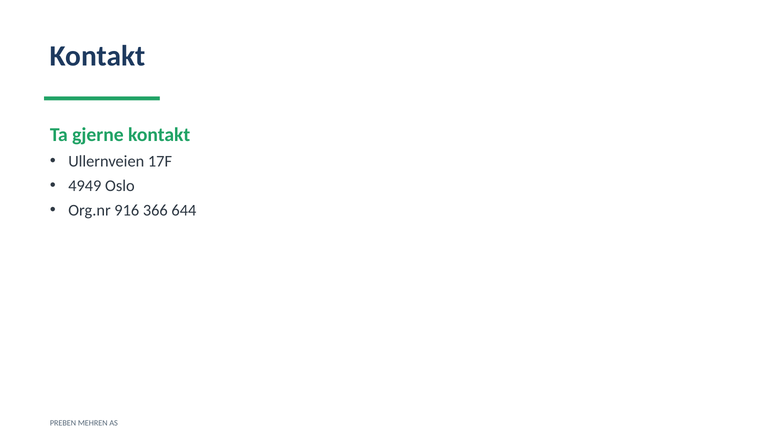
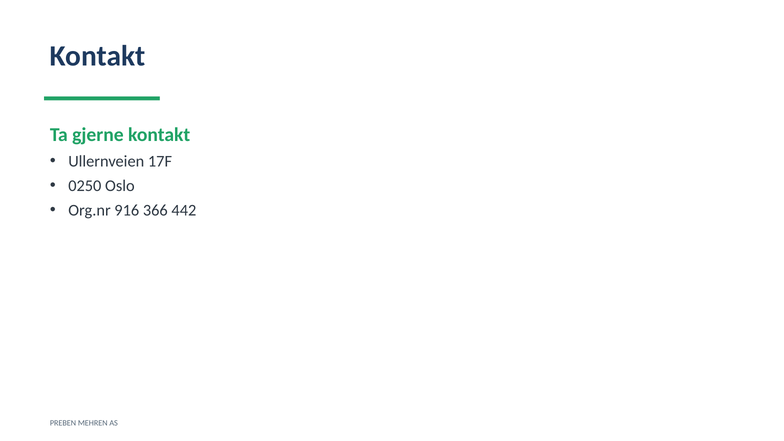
4949: 4949 -> 0250
644: 644 -> 442
